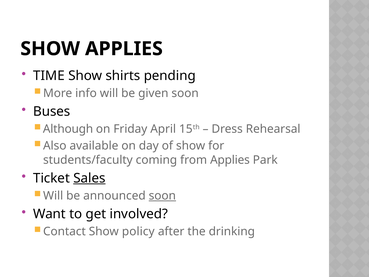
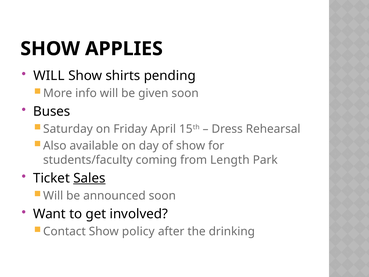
TIME at (49, 76): TIME -> WILL
Although: Although -> Saturday
from Applies: Applies -> Length
soon at (162, 196) underline: present -> none
